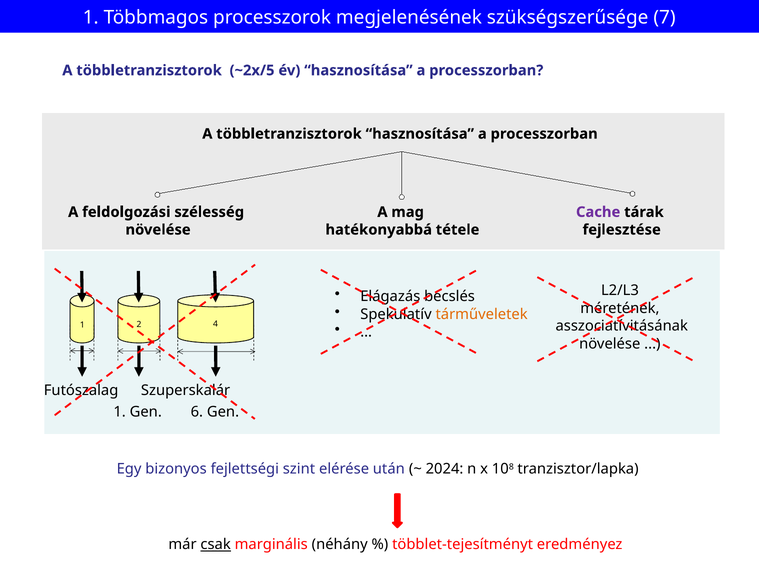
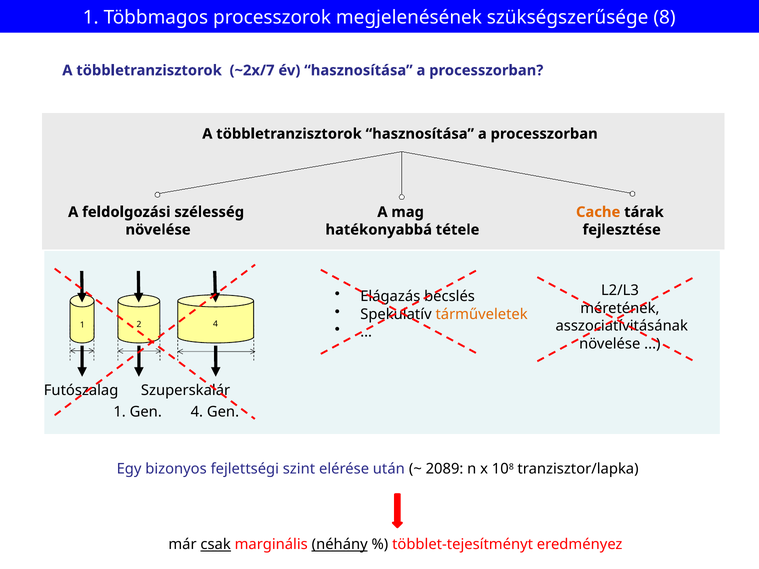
7: 7 -> 8
~2x/5: ~2x/5 -> ~2x/7
Cache colour: purple -> orange
Gen 6: 6 -> 4
2024: 2024 -> 2089
néhány underline: none -> present
